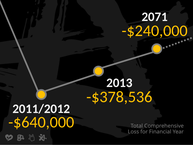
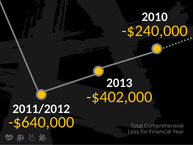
2071: 2071 -> 2010
-$378,536: -$378,536 -> -$402,000
